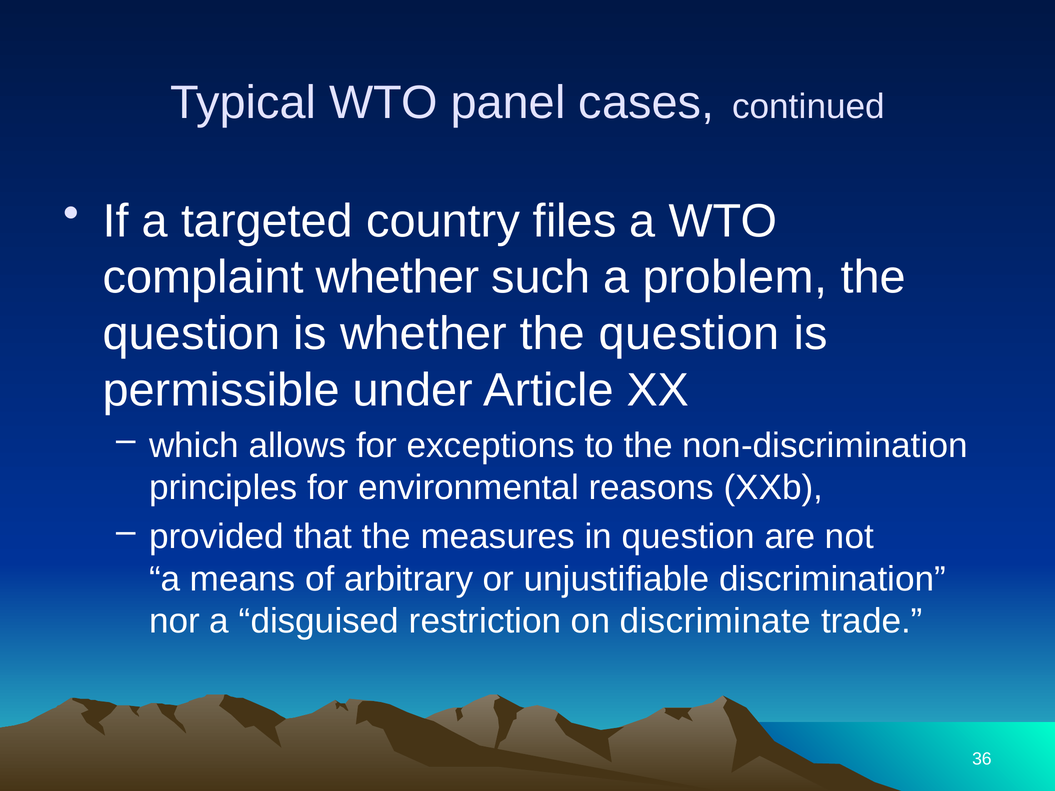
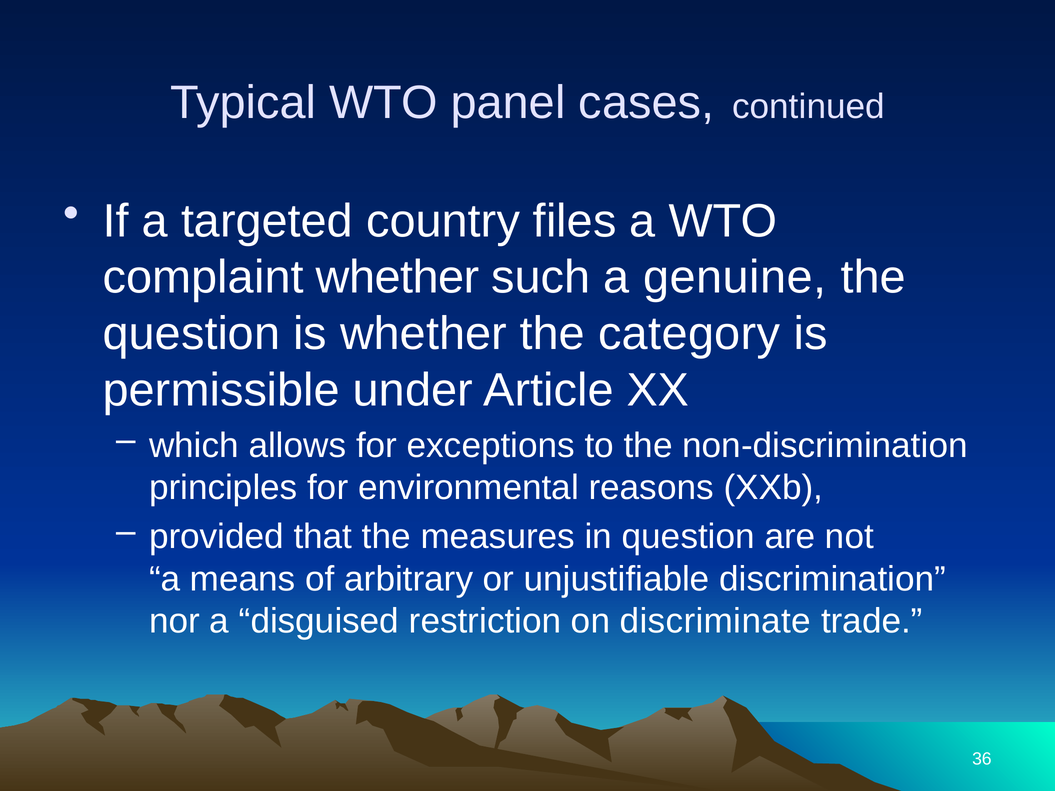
problem: problem -> genuine
whether the question: question -> category
